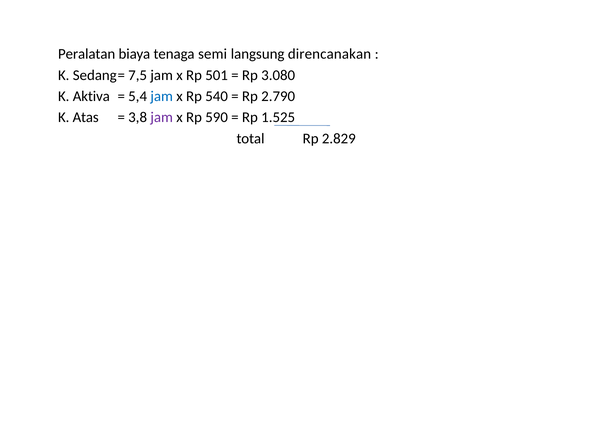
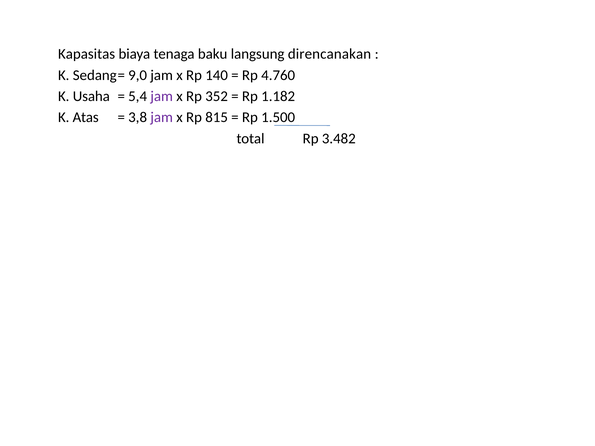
Peralatan: Peralatan -> Kapasitas
semi: semi -> baku
7,5: 7,5 -> 9,0
501: 501 -> 140
3.080: 3.080 -> 4.760
Aktiva: Aktiva -> Usaha
jam at (162, 96) colour: blue -> purple
540: 540 -> 352
2.790: 2.790 -> 1.182
590: 590 -> 815
1.525: 1.525 -> 1.500
2.829: 2.829 -> 3.482
